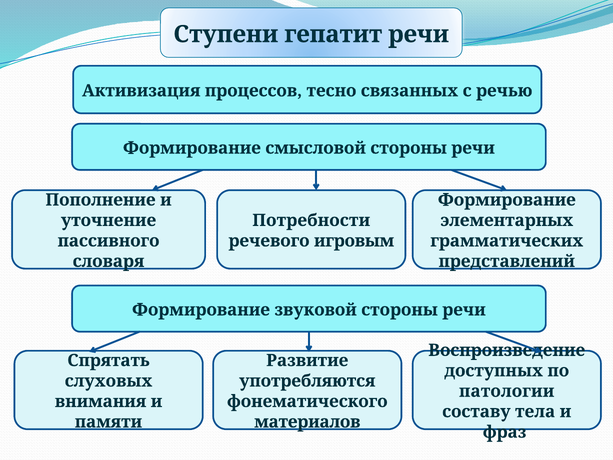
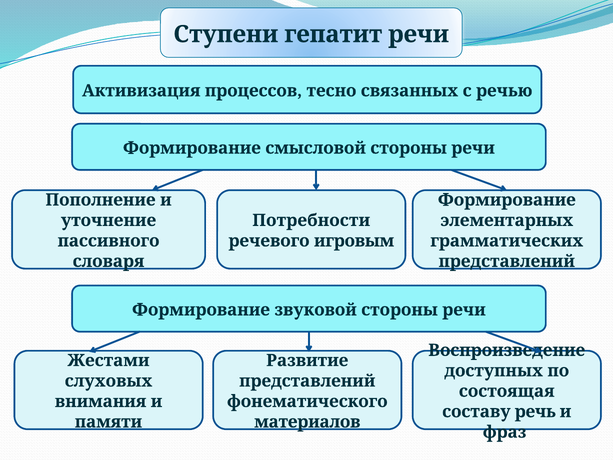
Спрятать: Спрятать -> Жестами
употребляются at (307, 381): употребляются -> представлений
патологии: патологии -> состоящая
тела: тела -> речь
